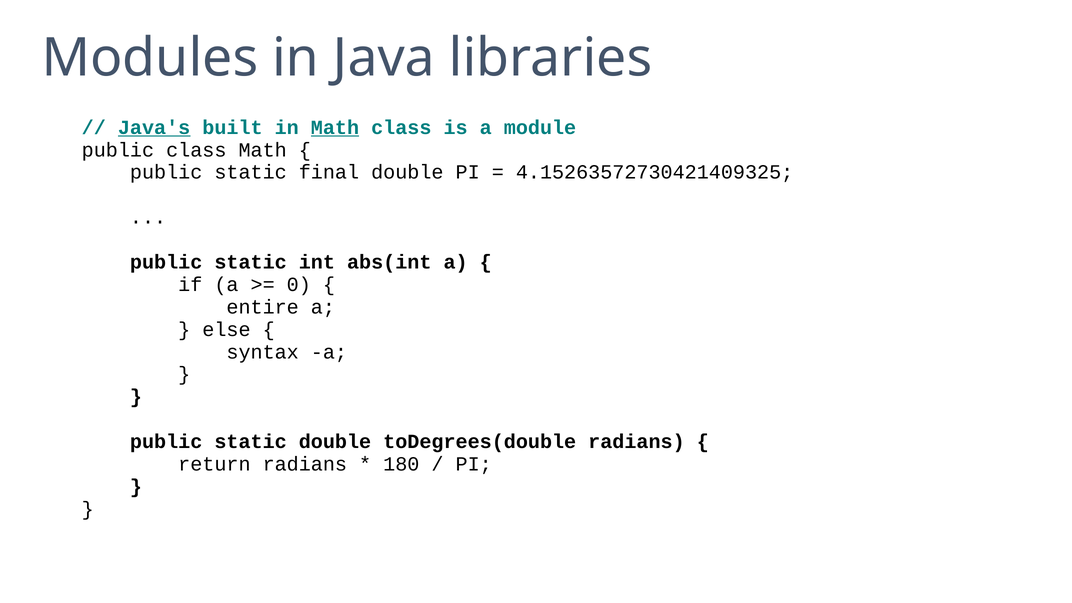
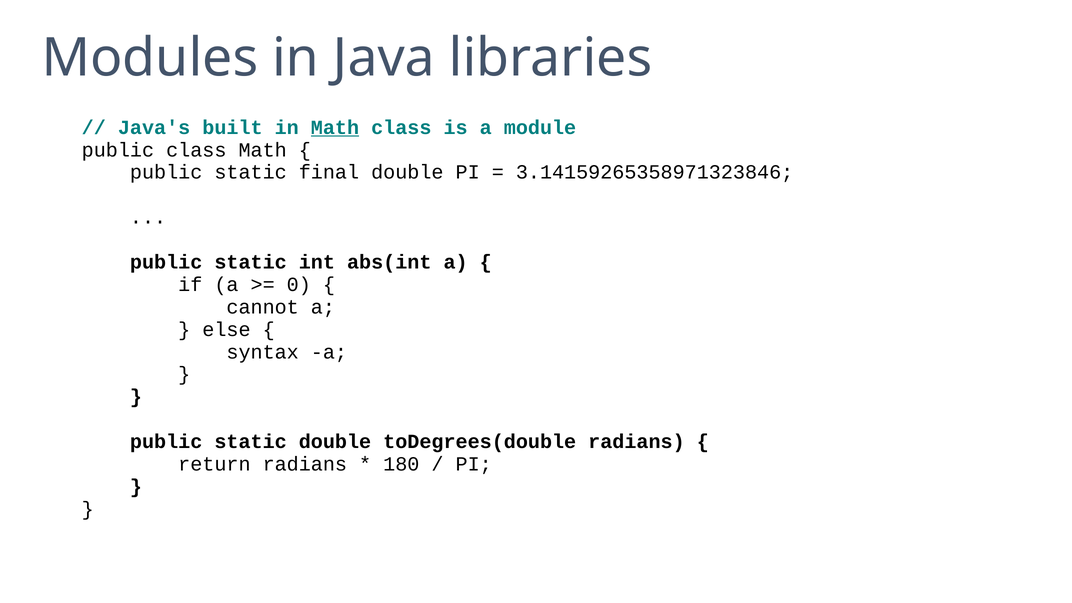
Java's underline: present -> none
4.15263572730421409325: 4.15263572730421409325 -> 3.14159265358971323846
entire: entire -> cannot
